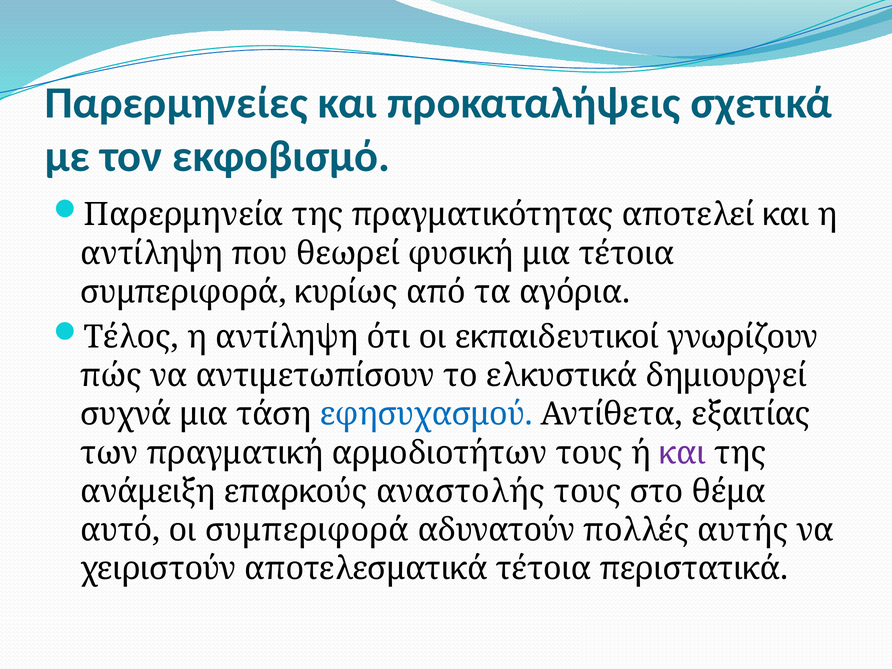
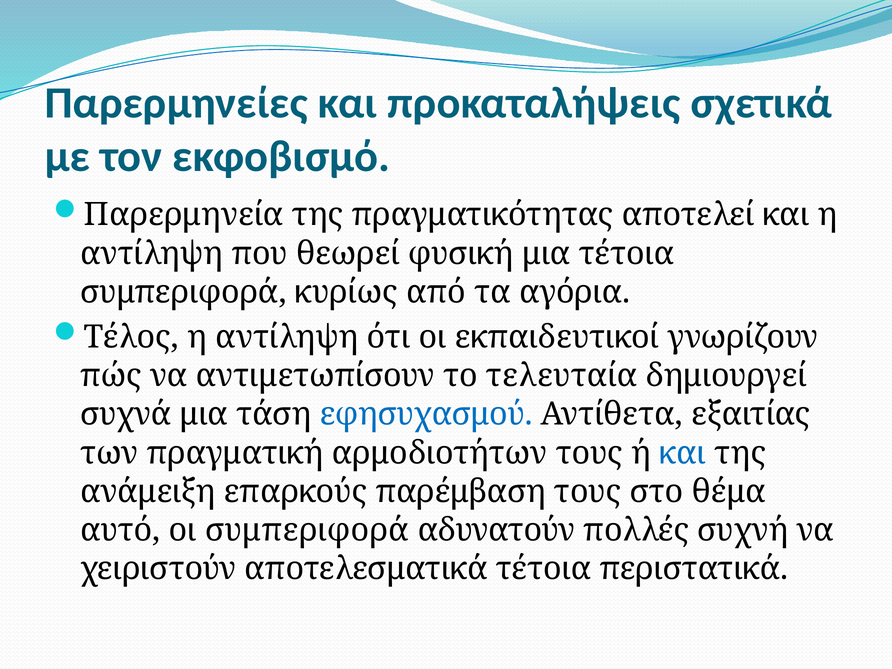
ελκυστικά: ελκυστικά -> τελευταία
και at (683, 453) colour: purple -> blue
αναστολής: αναστολής -> παρέμβαση
αυτής: αυτής -> συχνή
